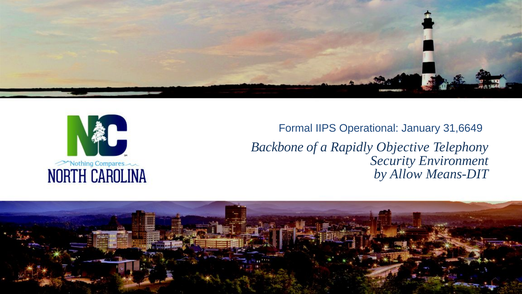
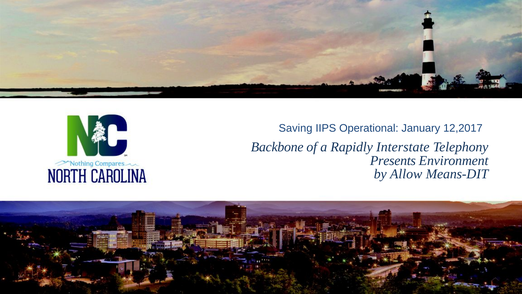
Formal: Formal -> Saving
31,6649: 31,6649 -> 12,2017
Objective: Objective -> Interstate
Security: Security -> Presents
